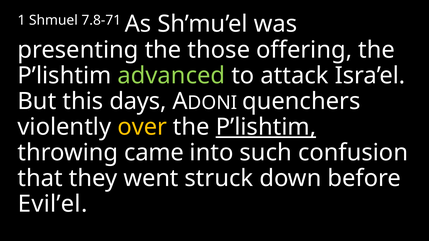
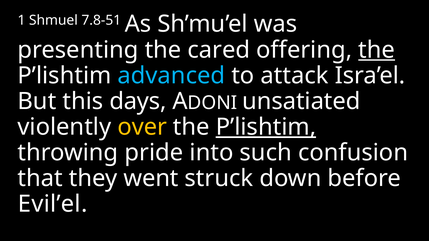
7.8-71: 7.8-71 -> 7.8-51
those: those -> cared
the at (377, 50) underline: none -> present
advanced colour: light green -> light blue
quenchers: quenchers -> unsatiated
came: came -> pride
